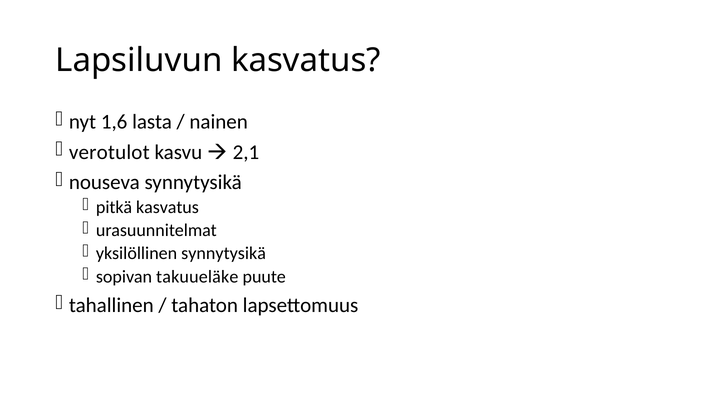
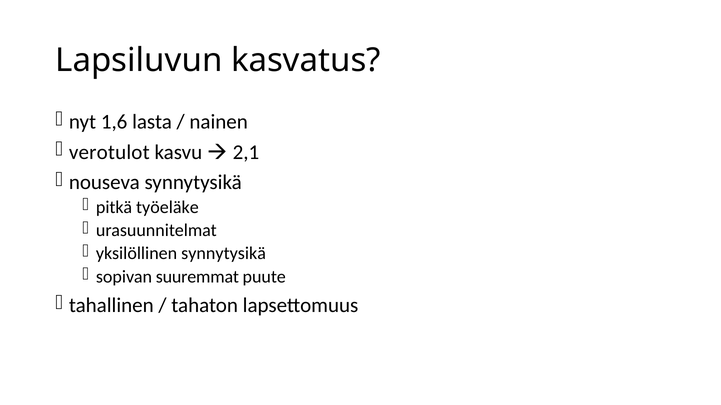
pitkä kasvatus: kasvatus -> työeläke
takuueläke: takuueläke -> suuremmat
